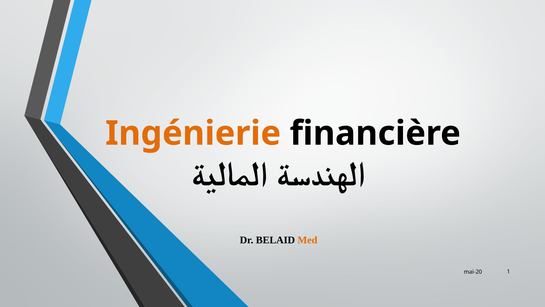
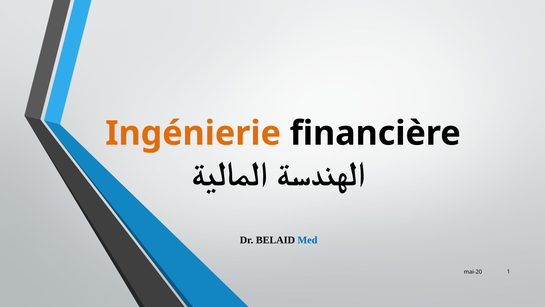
Med colour: orange -> blue
